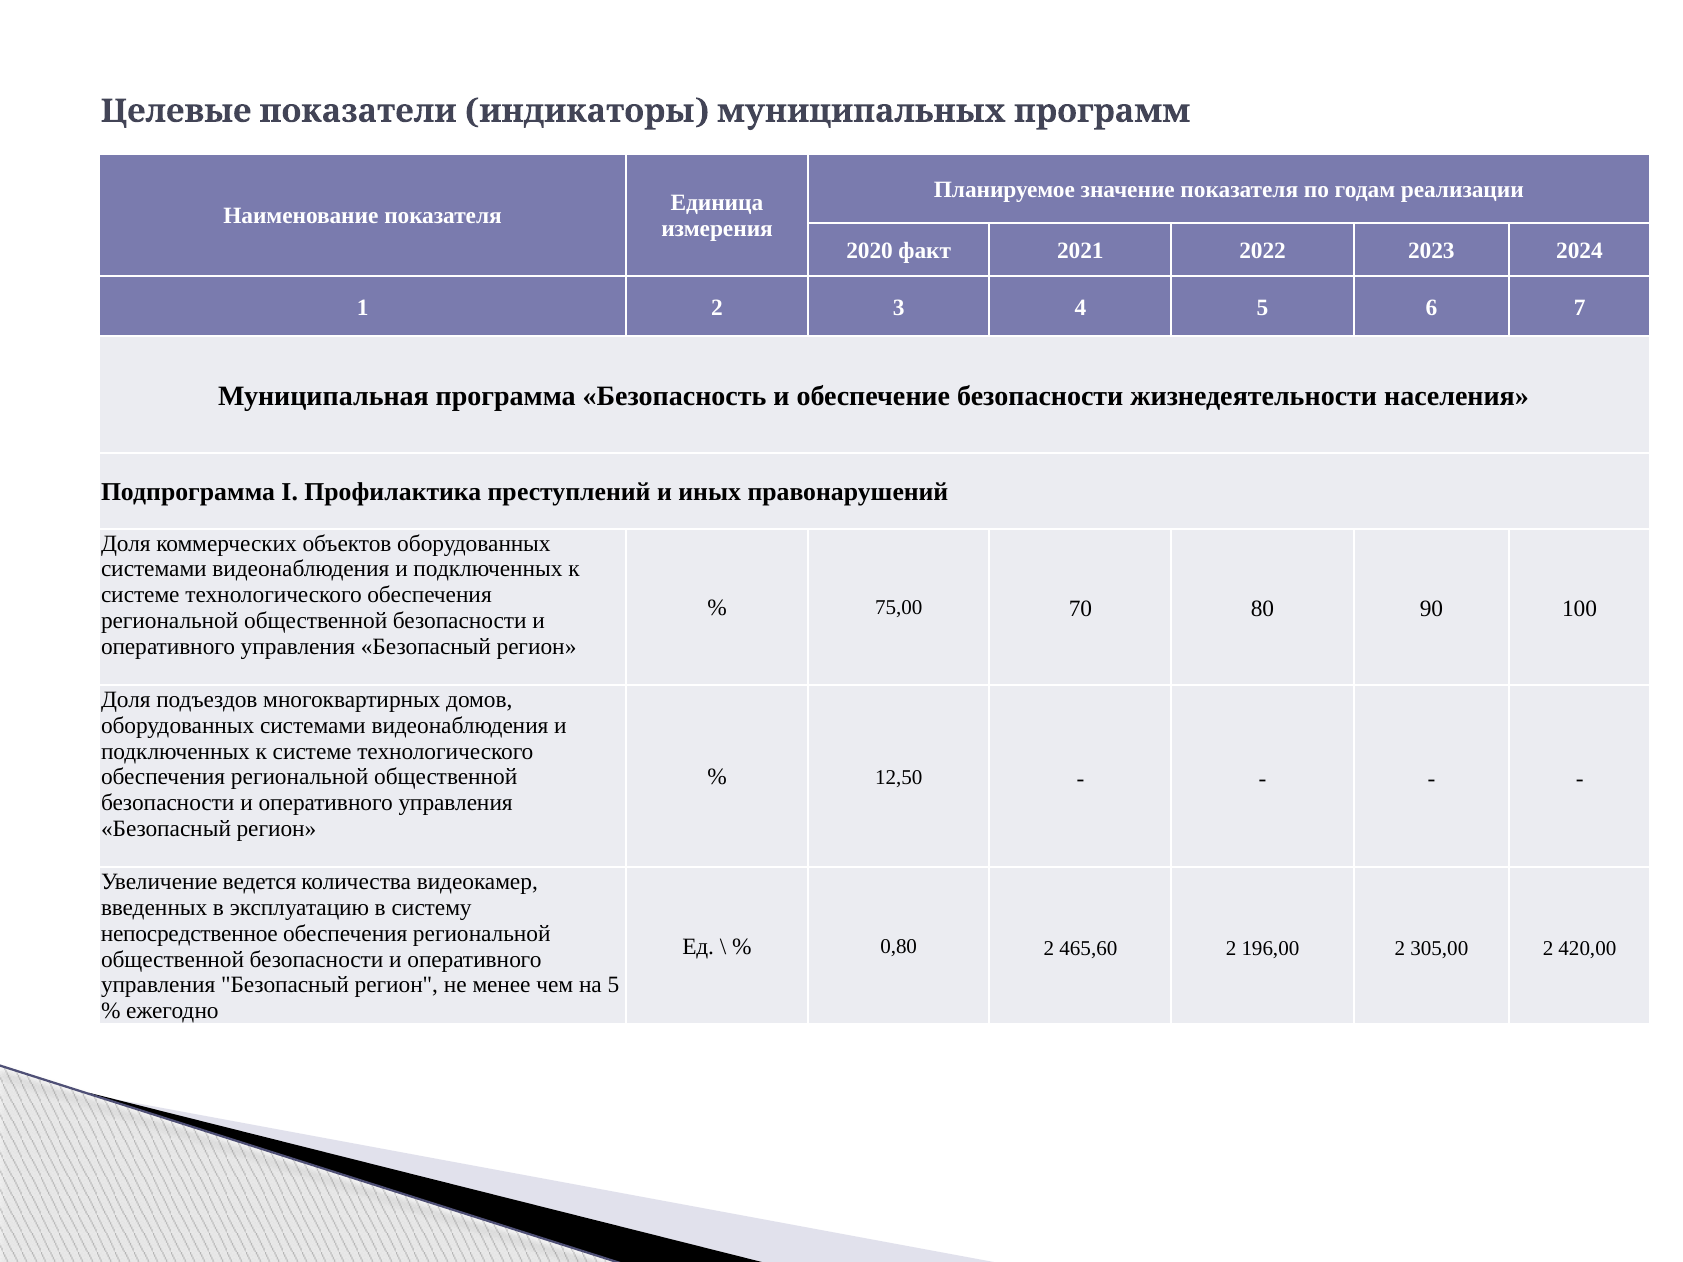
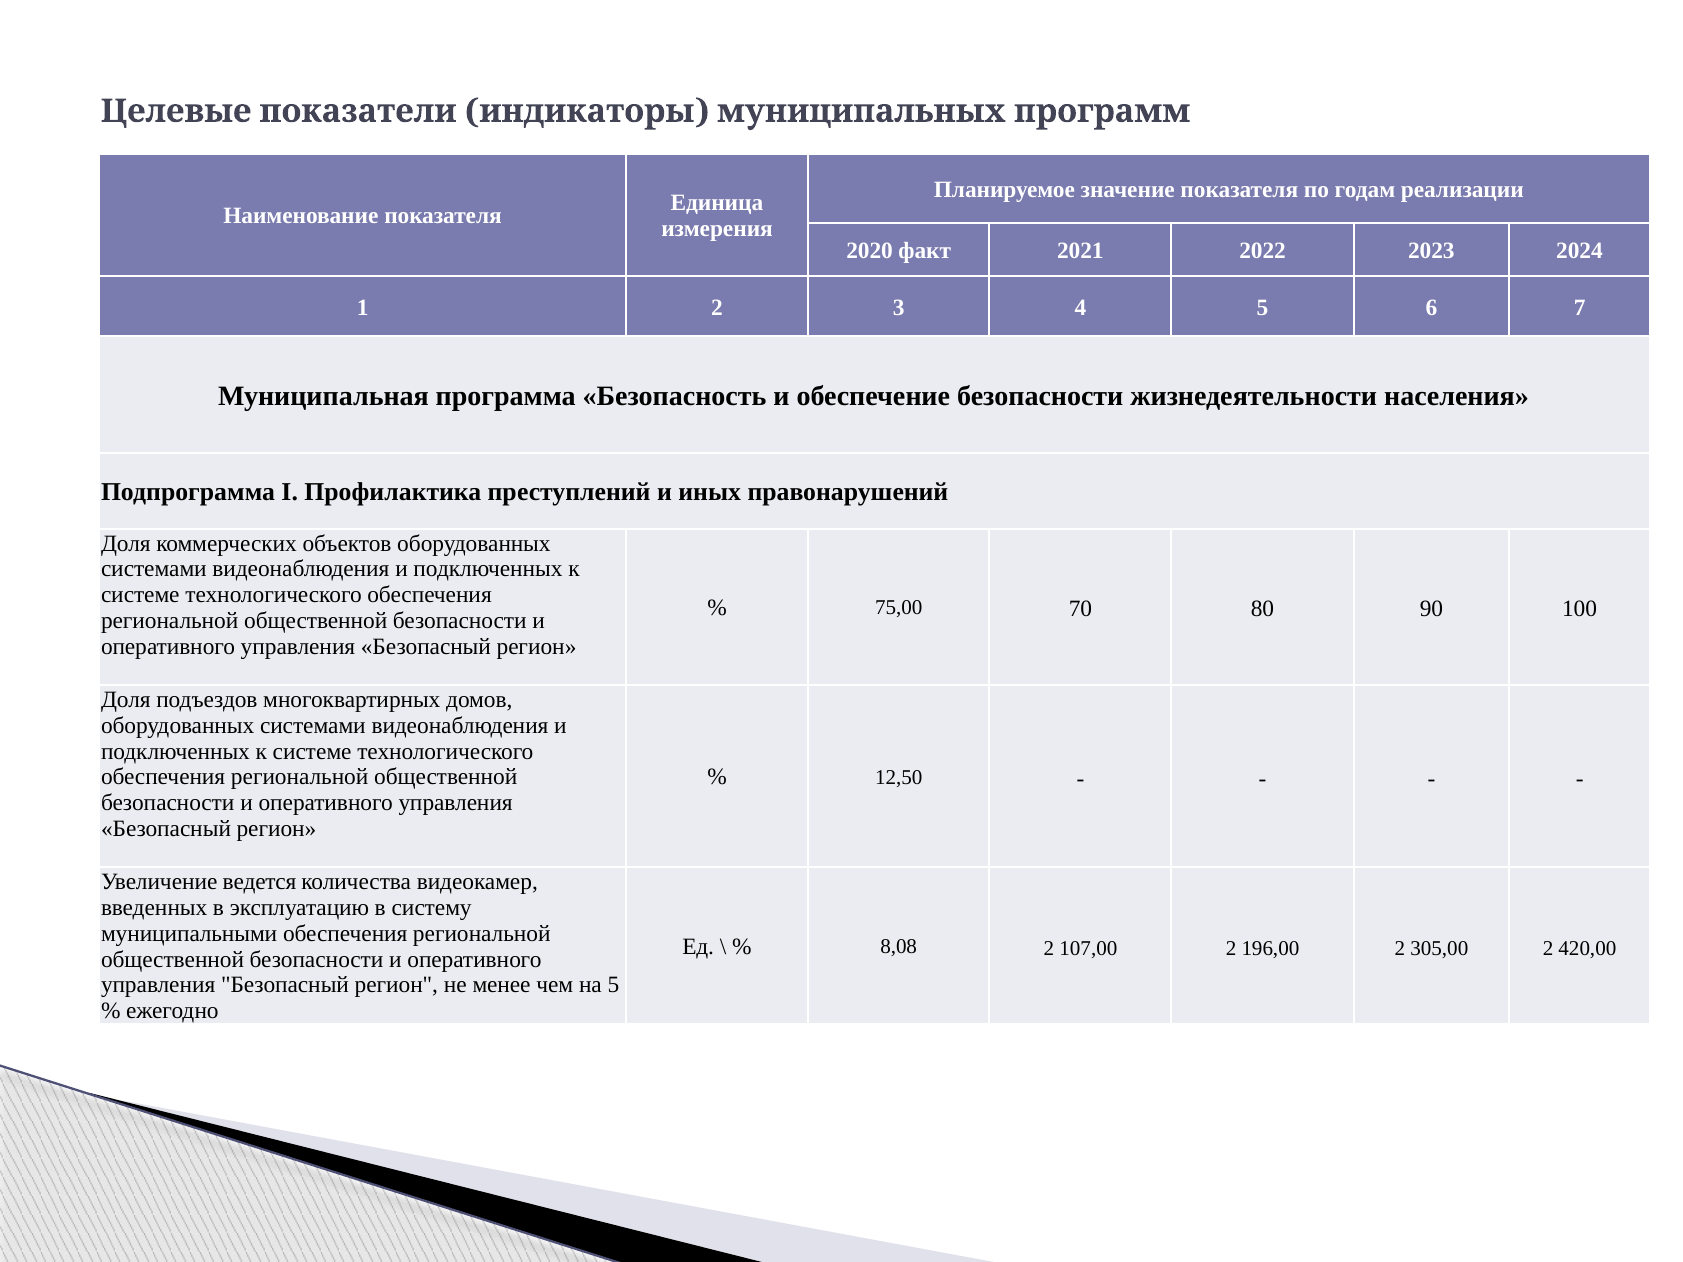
непосредственное: непосредственное -> муниципальными
0,80: 0,80 -> 8,08
465,60: 465,60 -> 107,00
